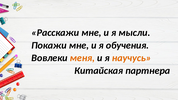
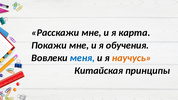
мысли: мысли -> карта
меня colour: orange -> blue
партнера: партнера -> принципы
